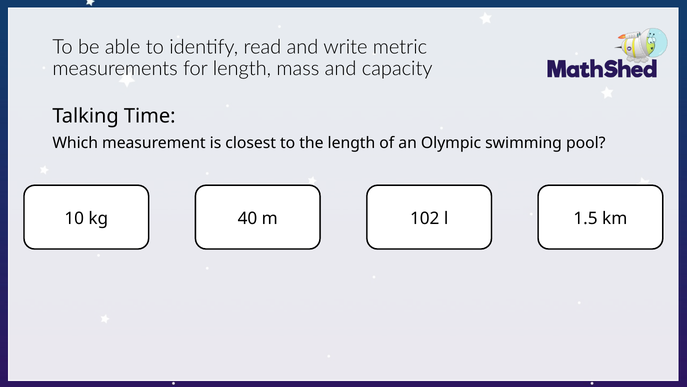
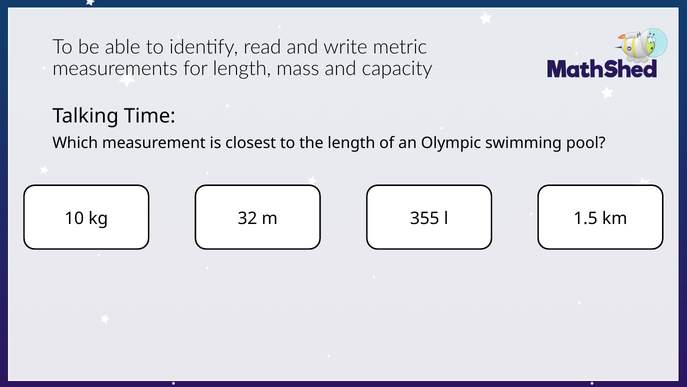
40: 40 -> 32
102: 102 -> 355
